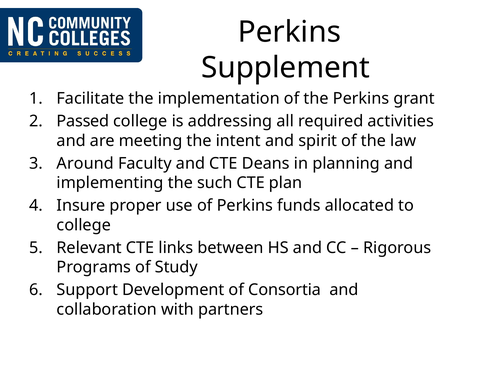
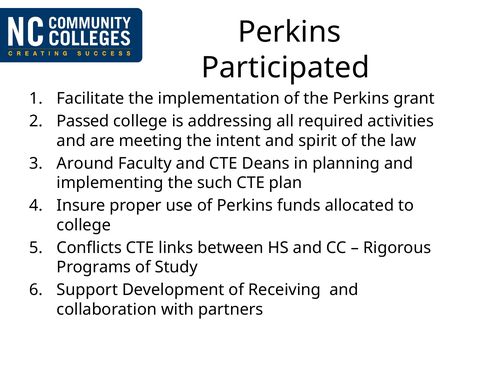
Supplement: Supplement -> Participated
Relevant: Relevant -> Conflicts
Consortia: Consortia -> Receiving
